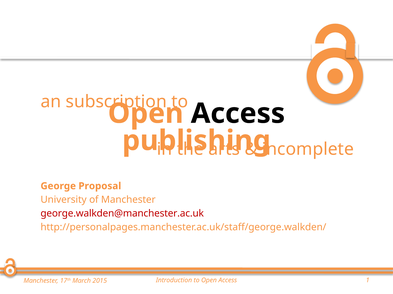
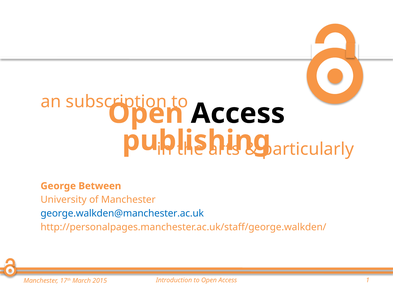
incomplete: incomplete -> particularly
Proposal: Proposal -> Between
george.walkden@manchester.ac.uk colour: red -> blue
